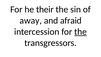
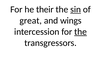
sin underline: none -> present
away: away -> great
afraid: afraid -> wings
